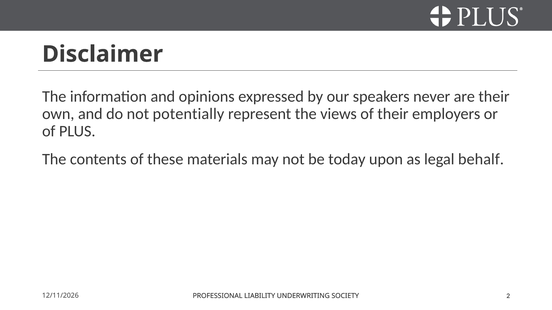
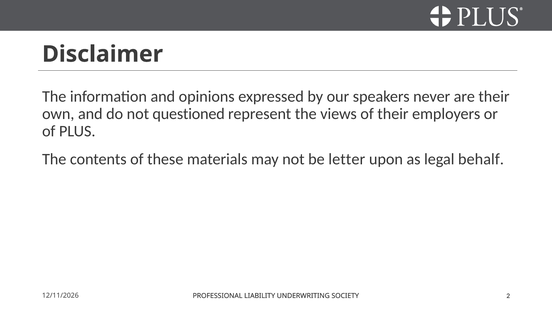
potentially: potentially -> questioned
today: today -> letter
